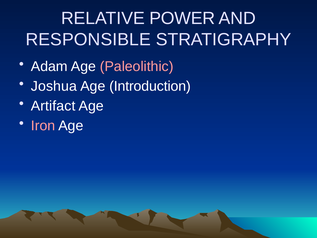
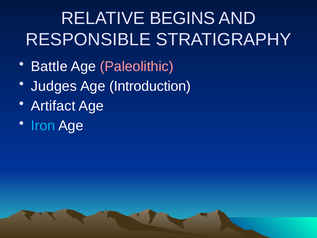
POWER: POWER -> BEGINS
Adam: Adam -> Battle
Joshua: Joshua -> Judges
Iron colour: pink -> light blue
